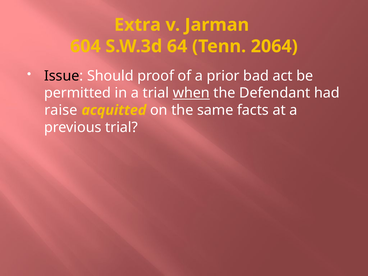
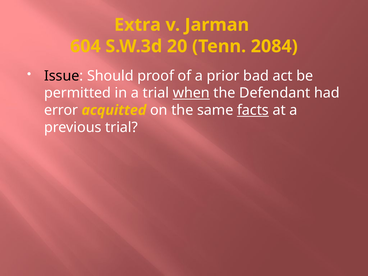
64: 64 -> 20
2064: 2064 -> 2084
raise: raise -> error
facts underline: none -> present
